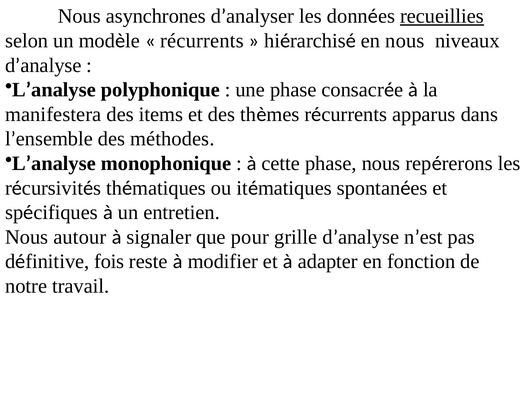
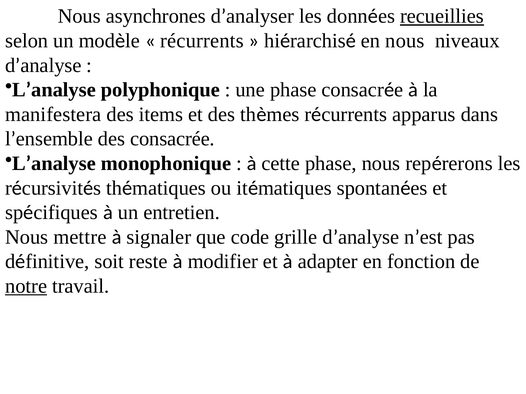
des méthodes: méthodes -> consacrée
autour: autour -> mettre
pour: pour -> code
fois: fois -> soit
notre underline: none -> present
